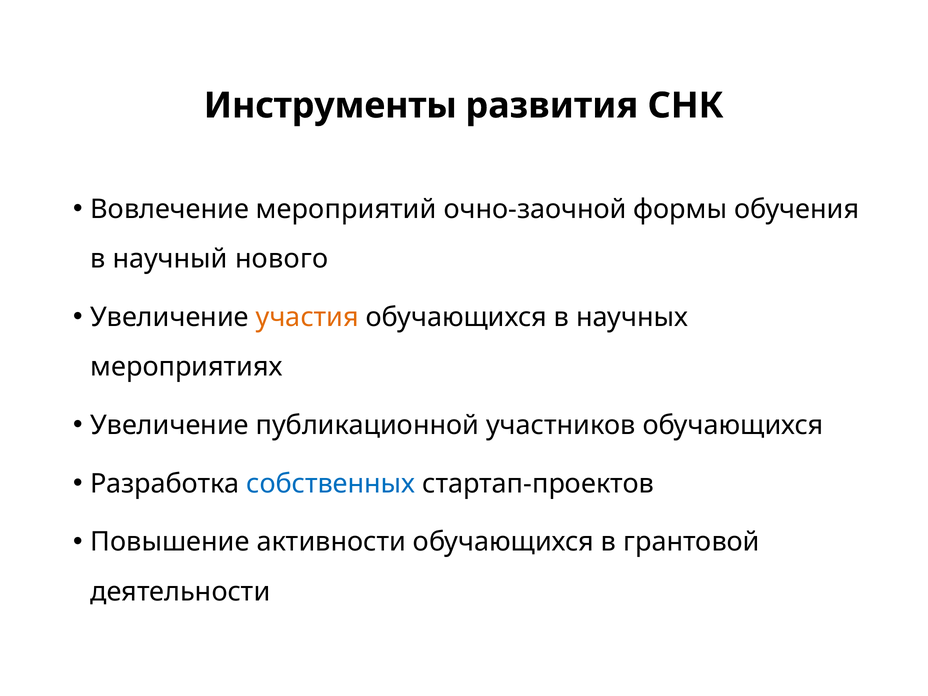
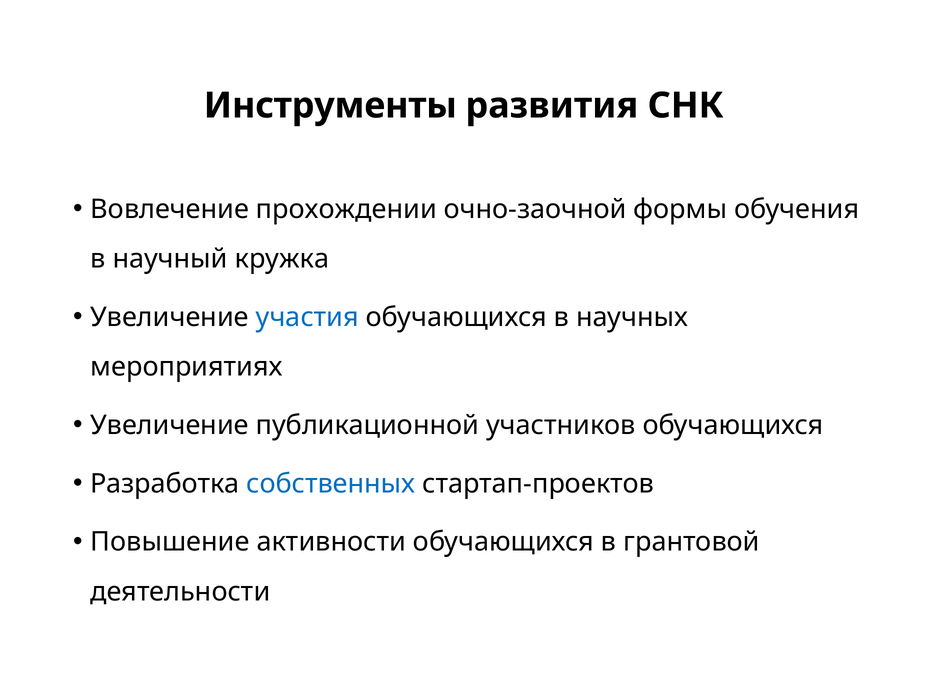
мероприятий: мероприятий -> прохождении
нового: нового -> кружка
участия colour: orange -> blue
